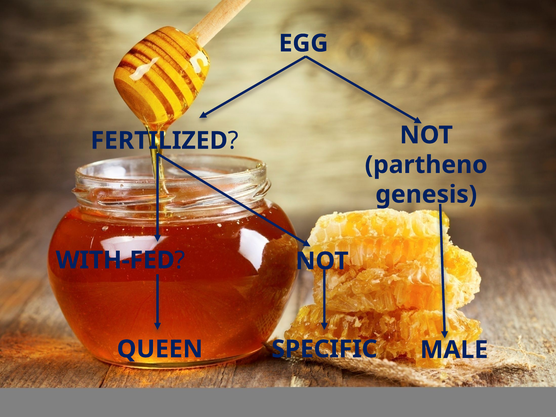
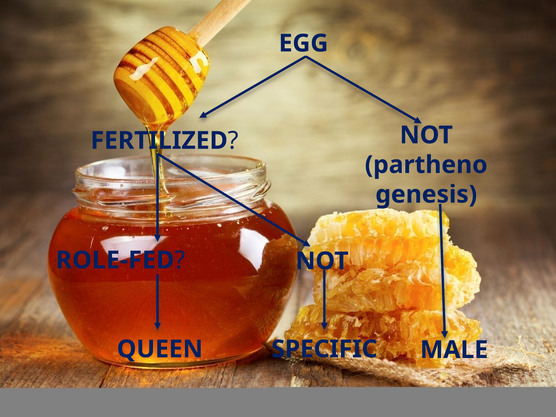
WITH-FED: WITH-FED -> ROLE-FED
